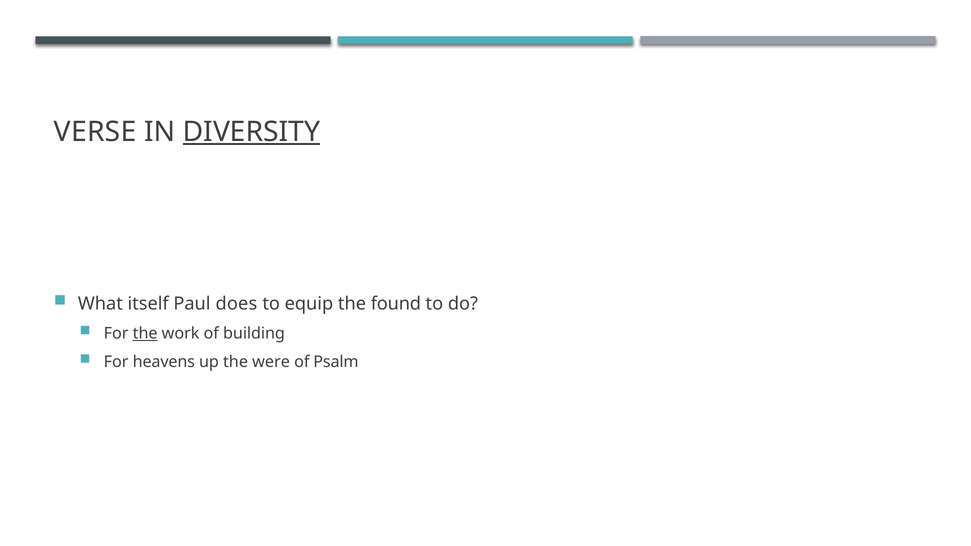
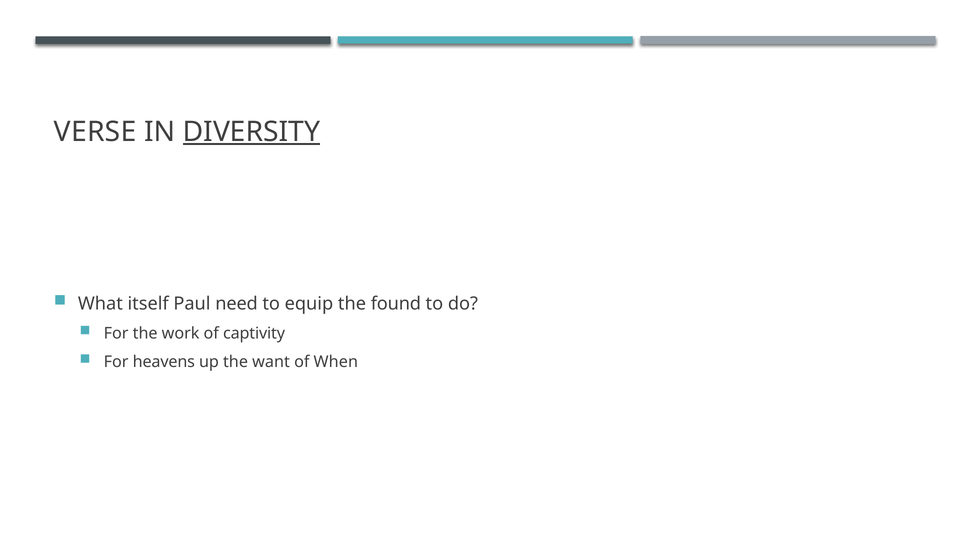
does: does -> need
the at (145, 333) underline: present -> none
building: building -> captivity
were: were -> want
Psalm: Psalm -> When
